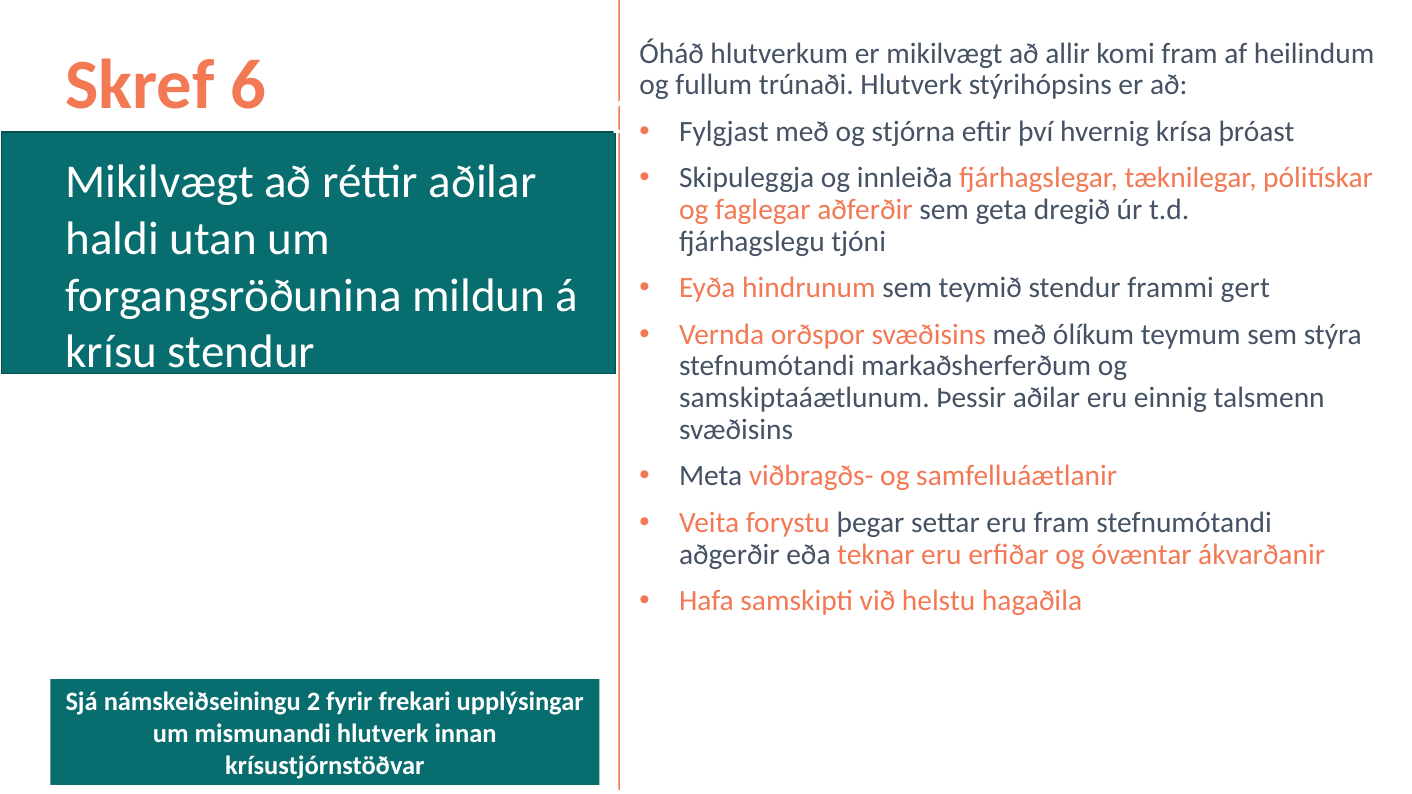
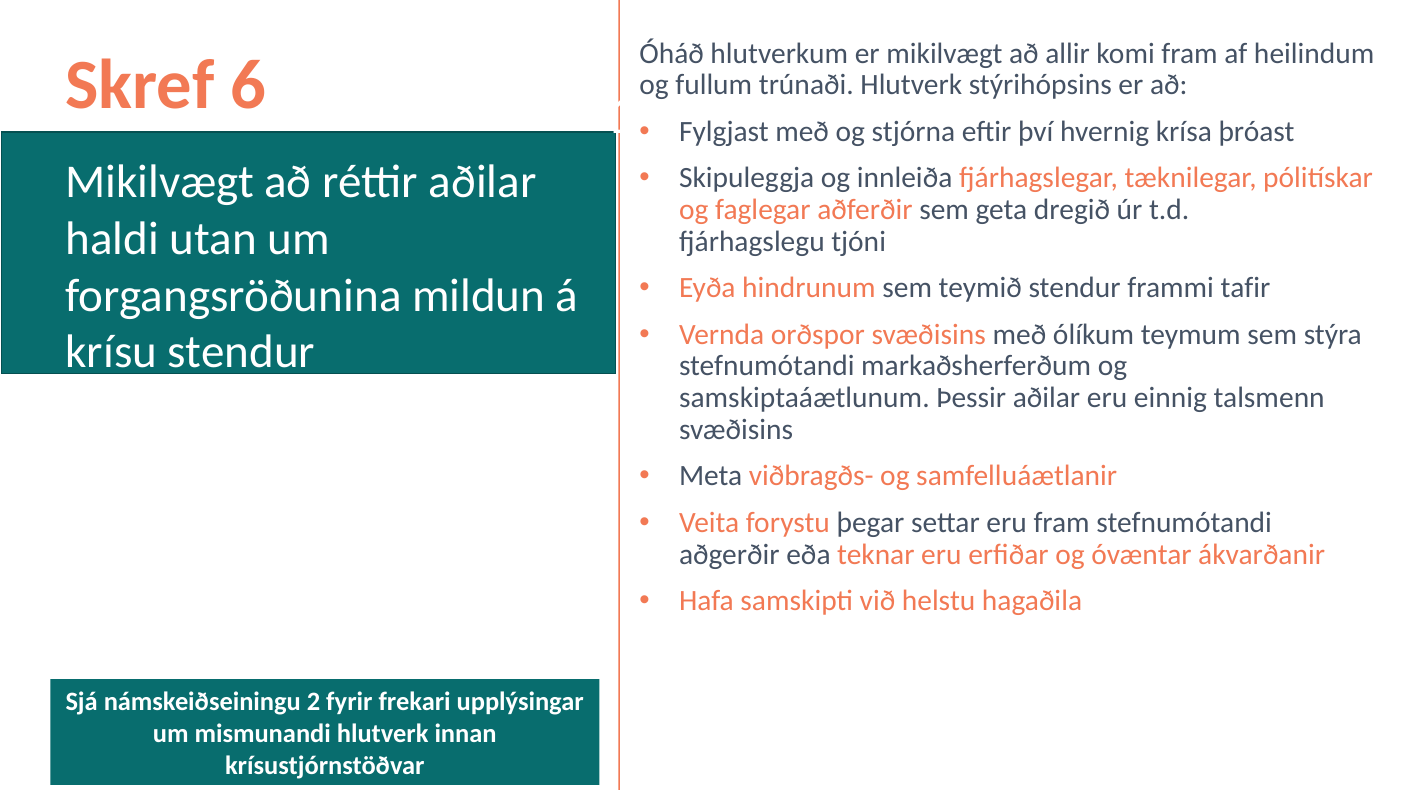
gert: gert -> tafir
